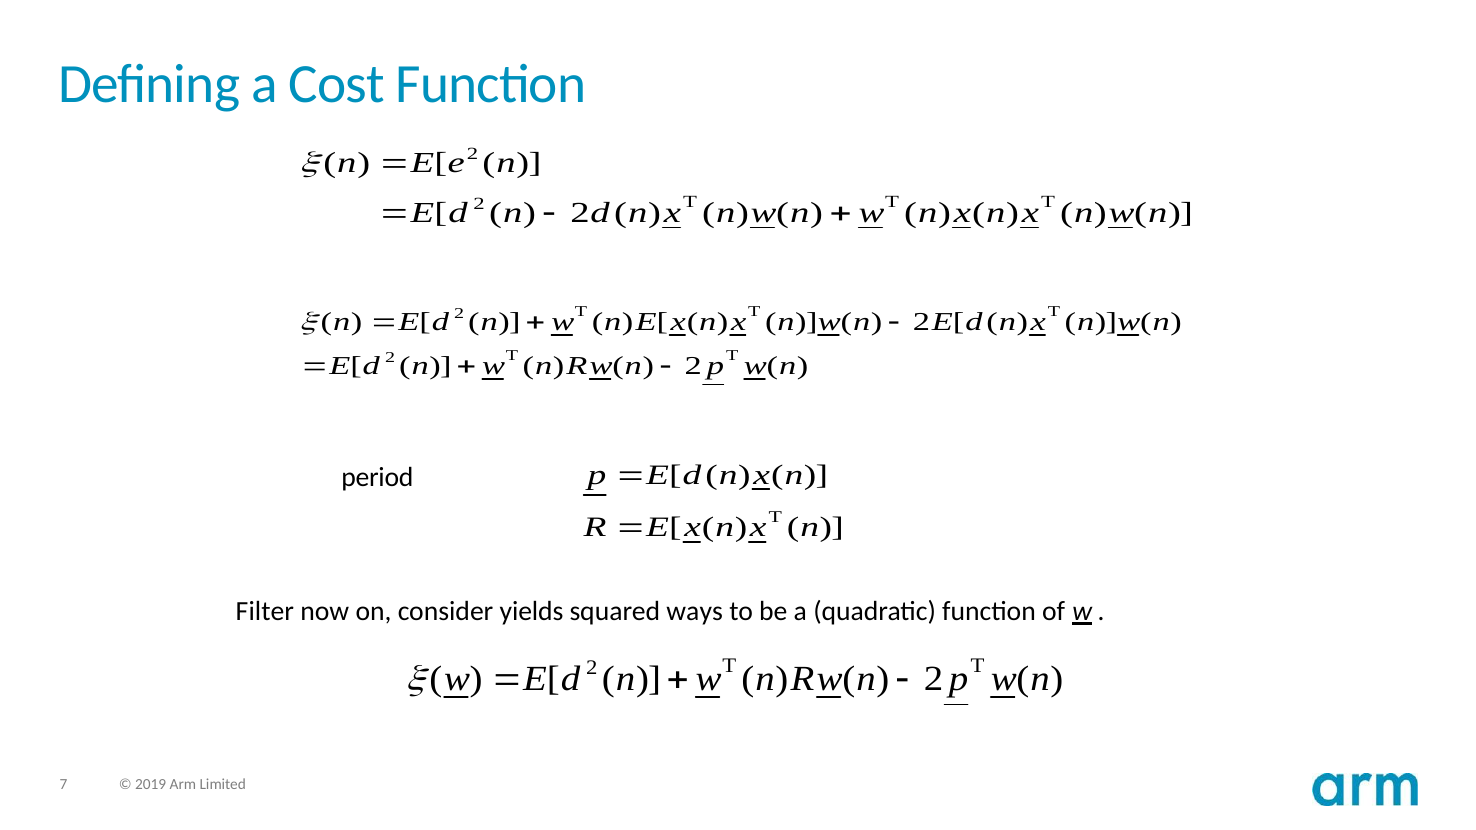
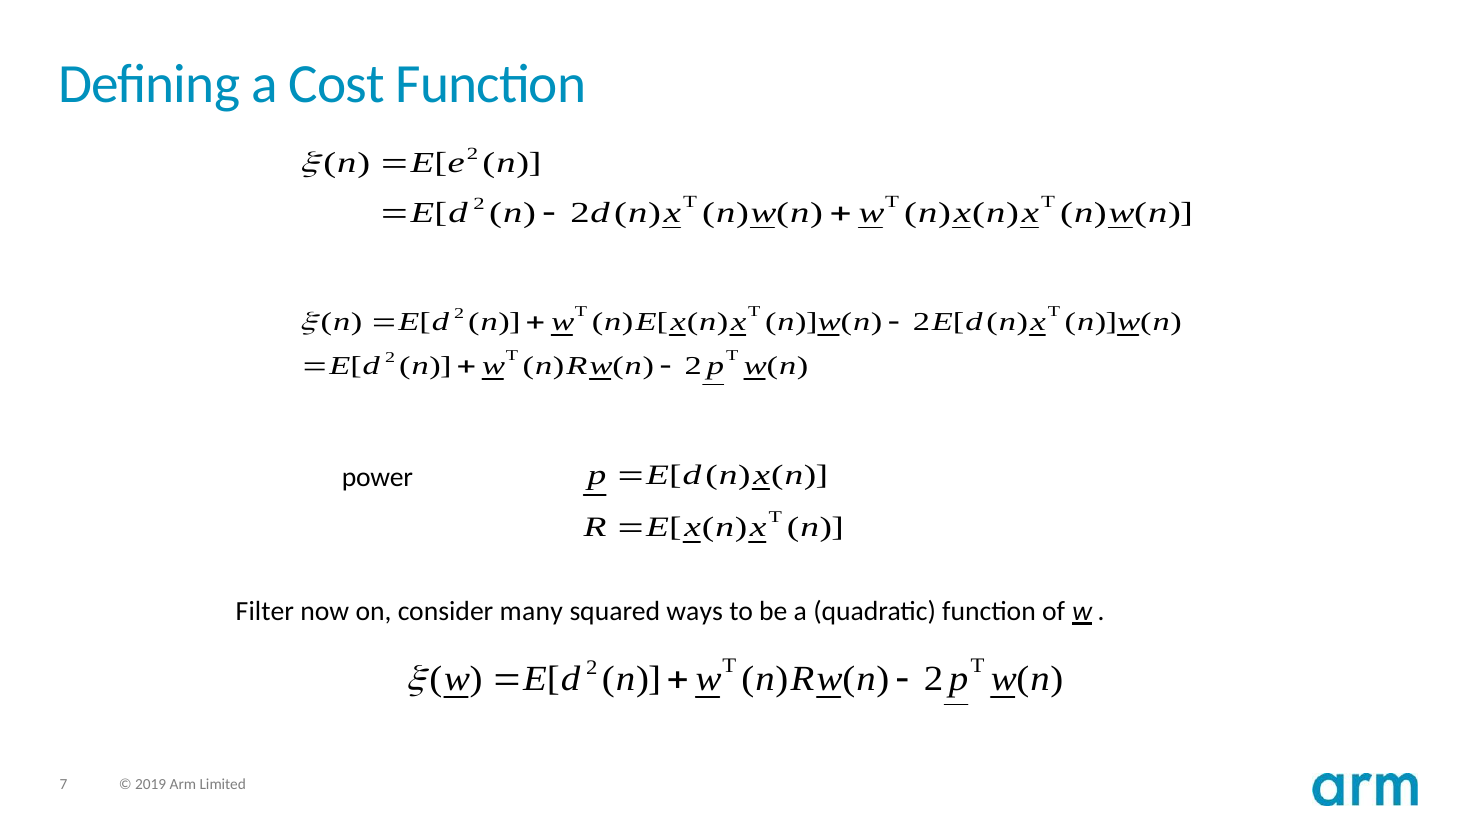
period: period -> power
yields: yields -> many
